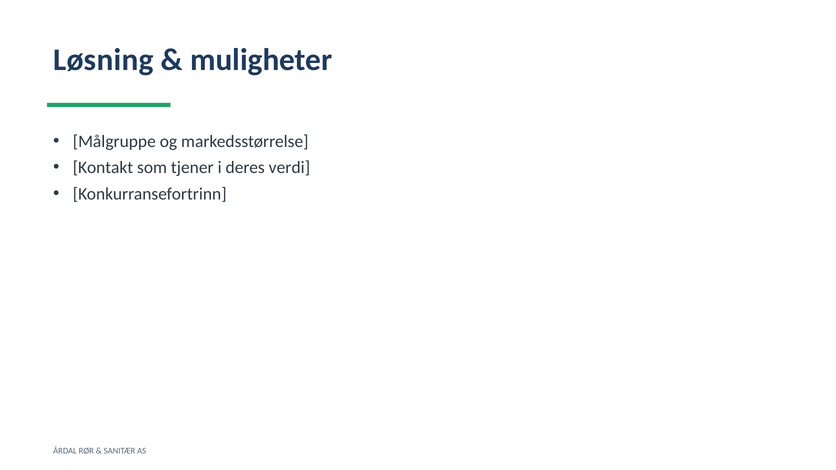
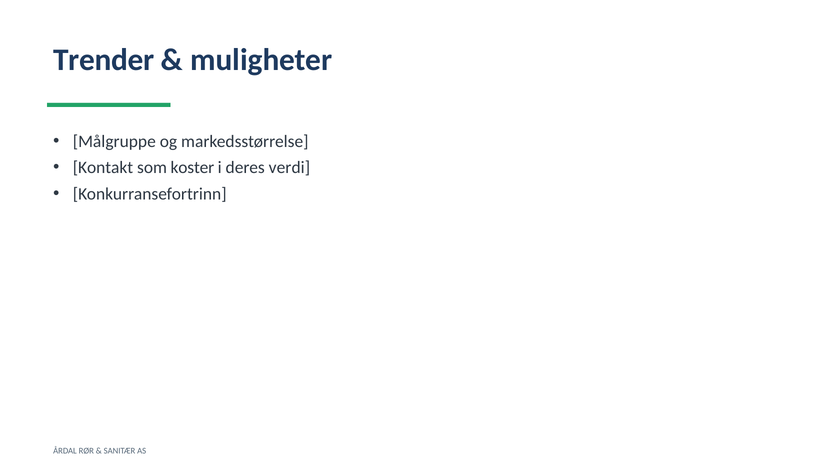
Løsning: Løsning -> Trender
tjener: tjener -> koster
